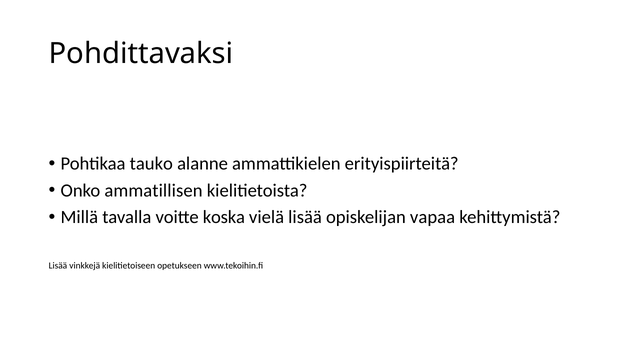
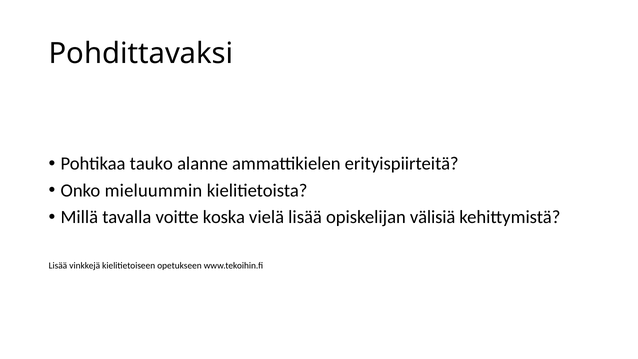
ammatillisen: ammatillisen -> mieluummin
vapaa: vapaa -> välisiä
